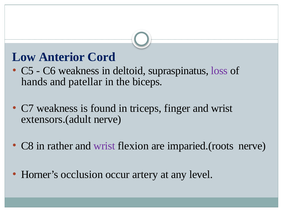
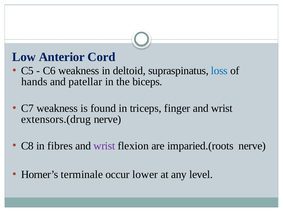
loss colour: purple -> blue
extensors.(adult: extensors.(adult -> extensors.(drug
rather: rather -> fibres
occlusion: occlusion -> terminale
artery: artery -> lower
